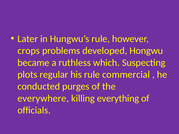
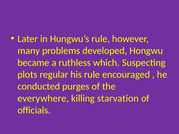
crops: crops -> many
commercial: commercial -> encouraged
everything: everything -> starvation
